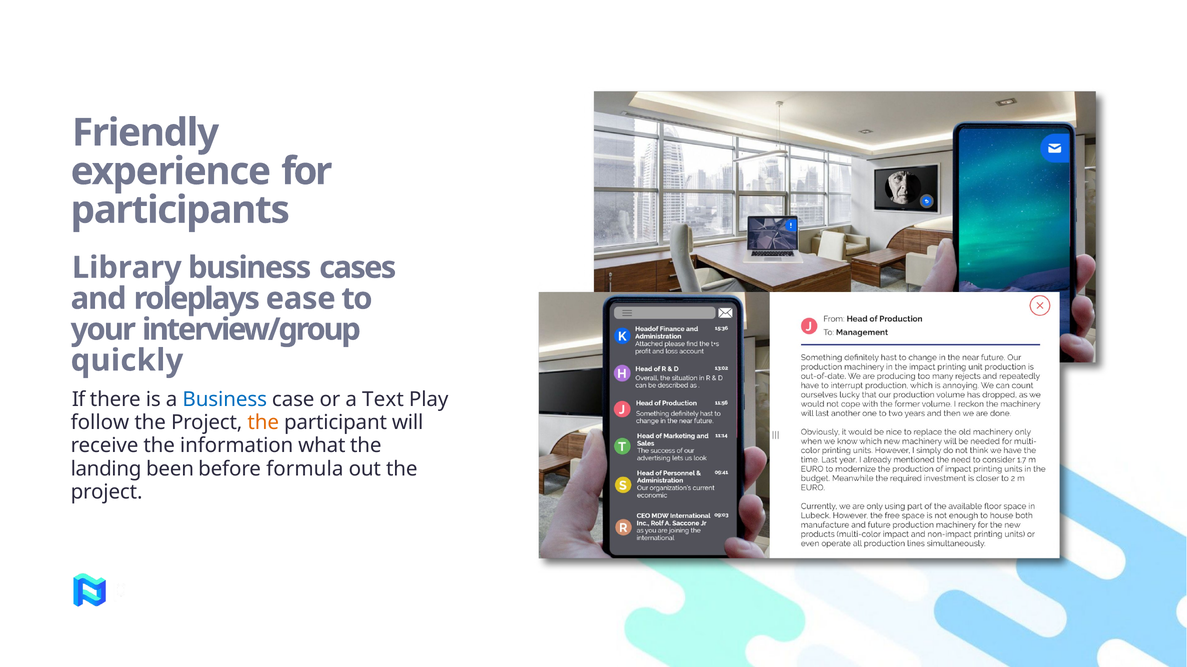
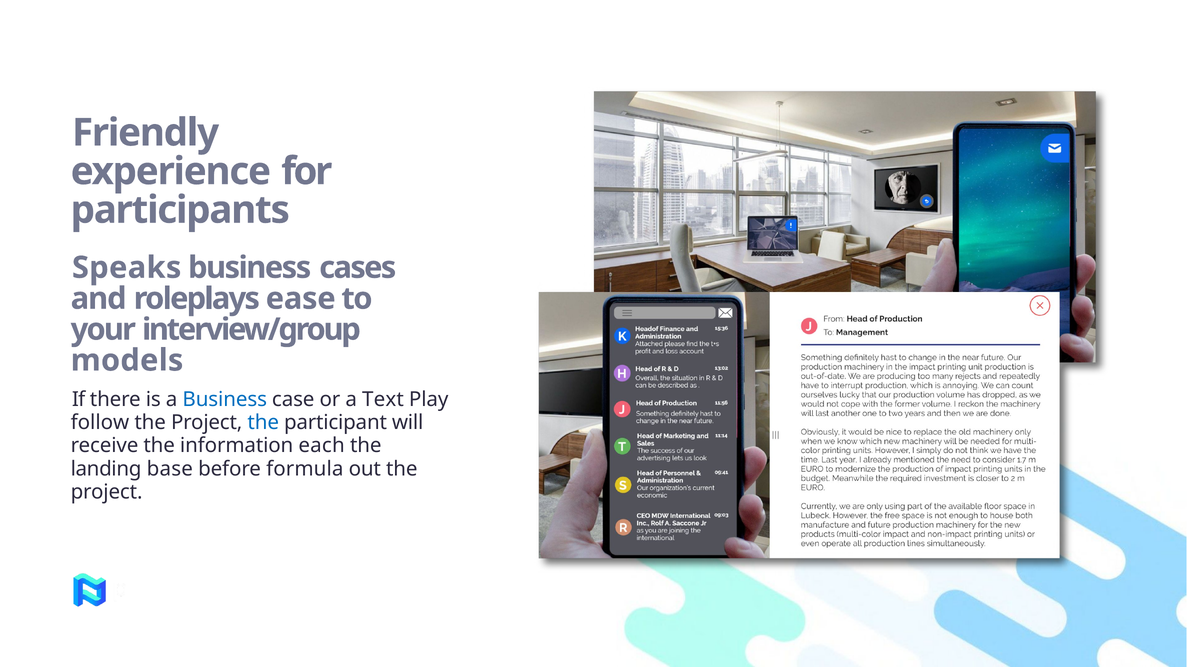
Library: Library -> Speaks
quickly: quickly -> models
the at (263, 422) colour: orange -> blue
what: what -> each
been: been -> base
